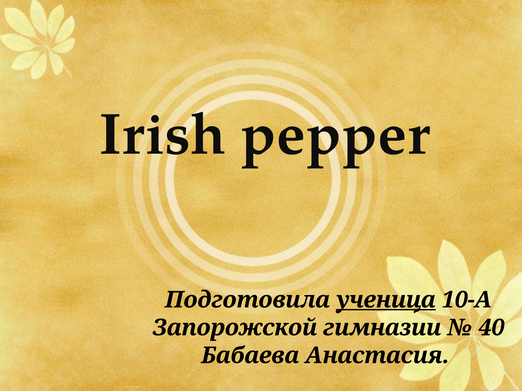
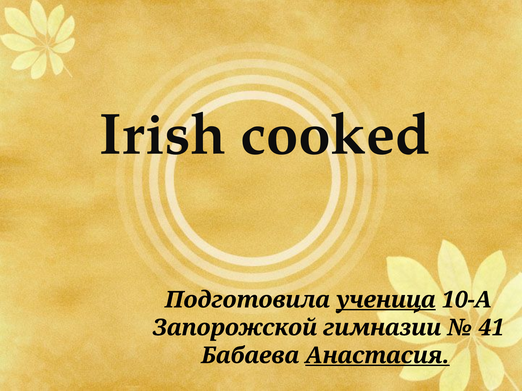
pepper: pepper -> cooked
40: 40 -> 41
Анастасия underline: none -> present
